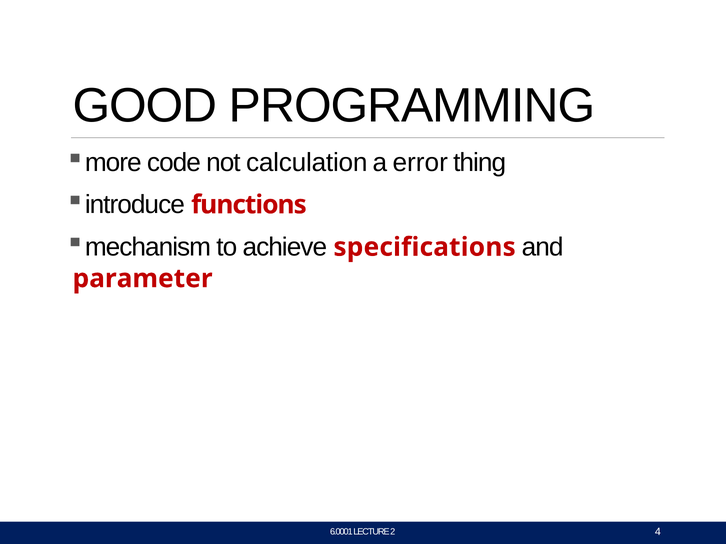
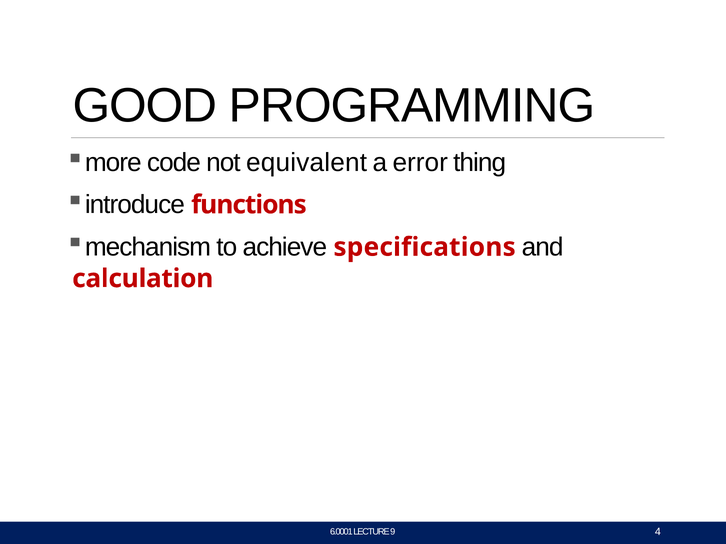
calculation: calculation -> equivalent
parameter: parameter -> calculation
2: 2 -> 9
